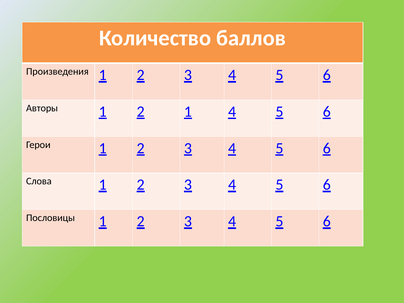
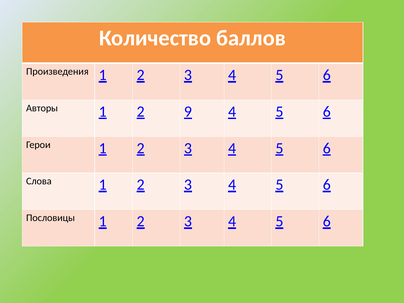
2 1: 1 -> 9
